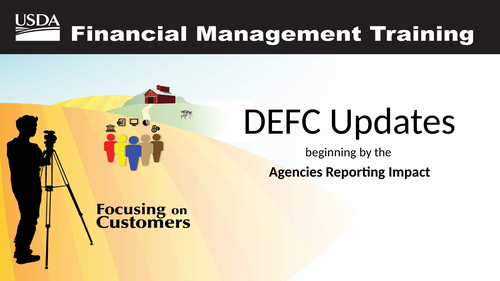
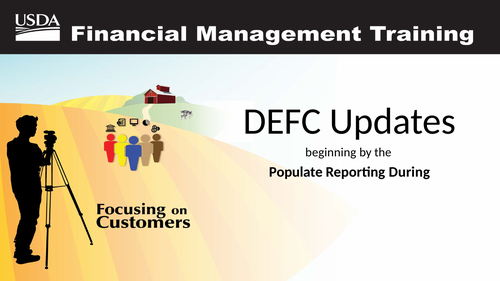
Agencies: Agencies -> Populate
Impact: Impact -> During
